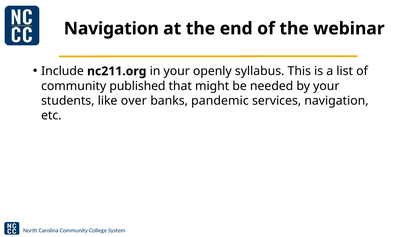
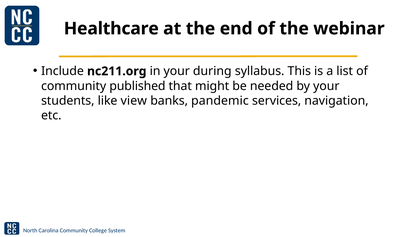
Navigation at (111, 29): Navigation -> Healthcare
openly: openly -> during
over: over -> view
